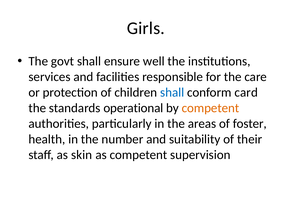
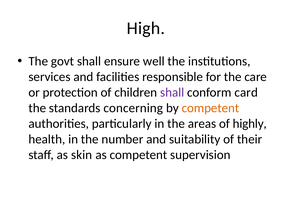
Girls: Girls -> High
shall at (172, 92) colour: blue -> purple
operational: operational -> concerning
foster: foster -> highly
